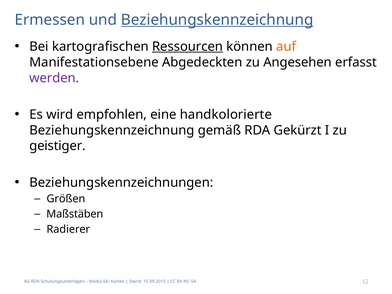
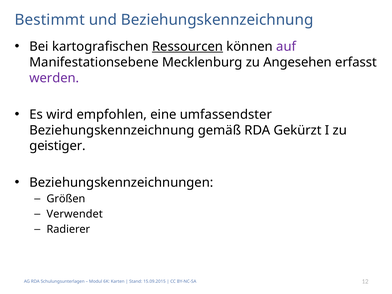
Ermessen: Ermessen -> Bestimmt
Beziehungskennzeichnung at (217, 20) underline: present -> none
auf colour: orange -> purple
Abgedeckten: Abgedeckten -> Mecklenburg
handkolorierte: handkolorierte -> umfassendster
Maßstäben: Maßstäben -> Verwendet
